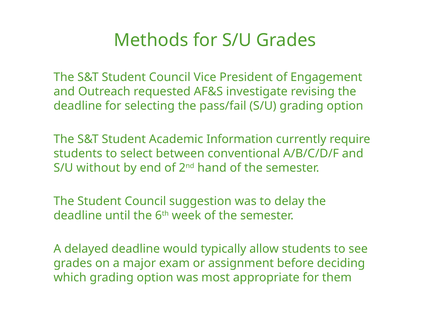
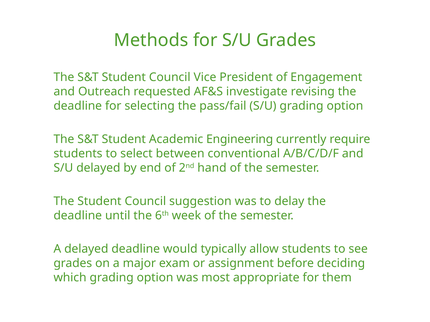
Information: Information -> Engineering
S/U without: without -> delayed
